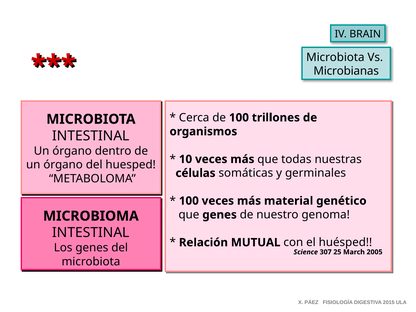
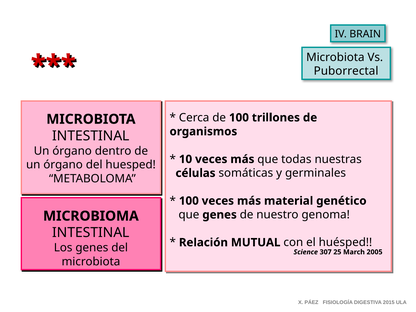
Microbianas: Microbianas -> Puborrectal
